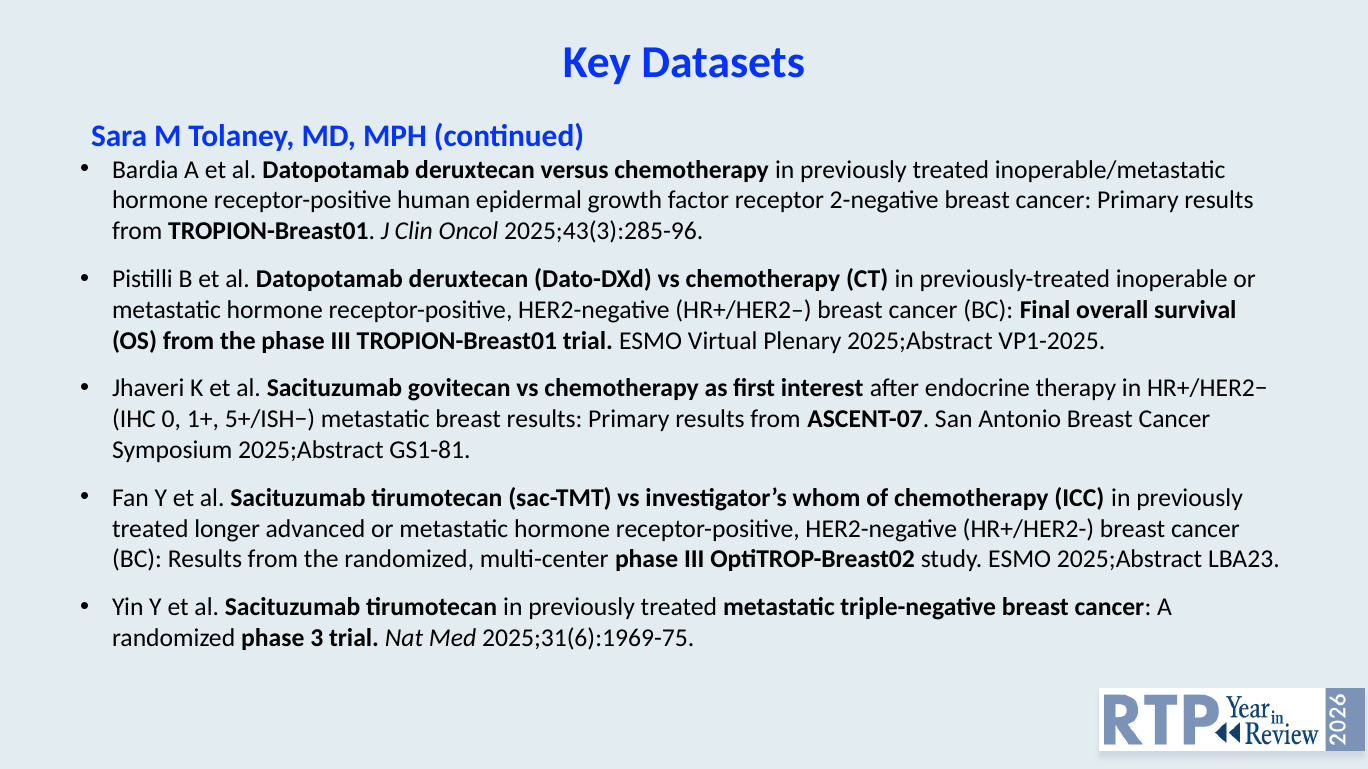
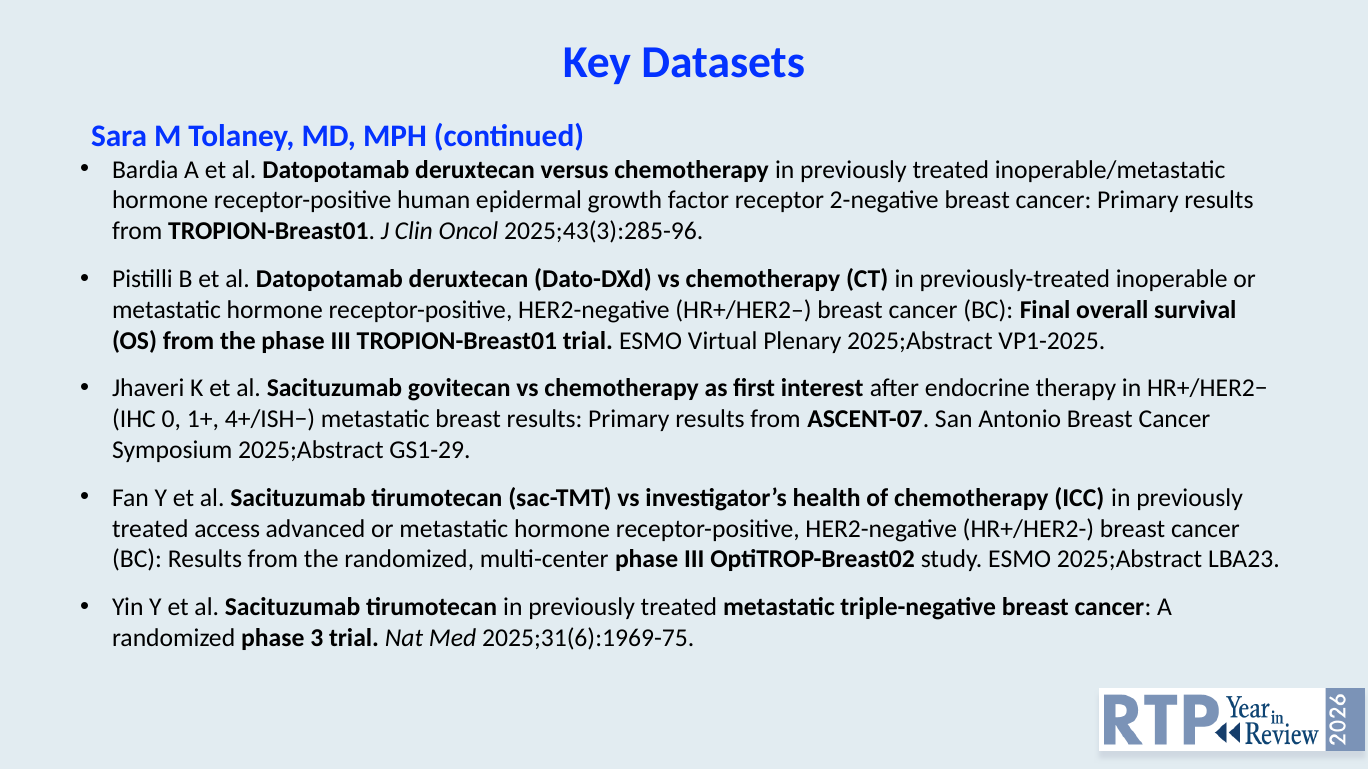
5+/ISH−: 5+/ISH− -> 4+/ISH−
GS1-81: GS1-81 -> GS1-29
whom: whom -> health
longer: longer -> access
